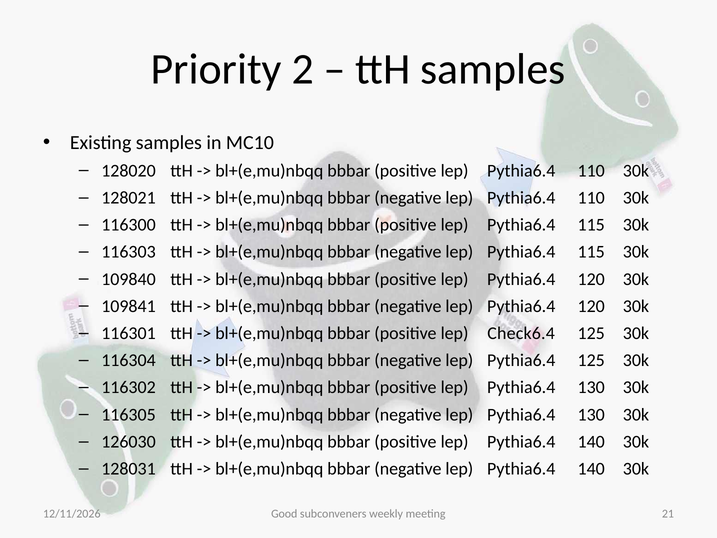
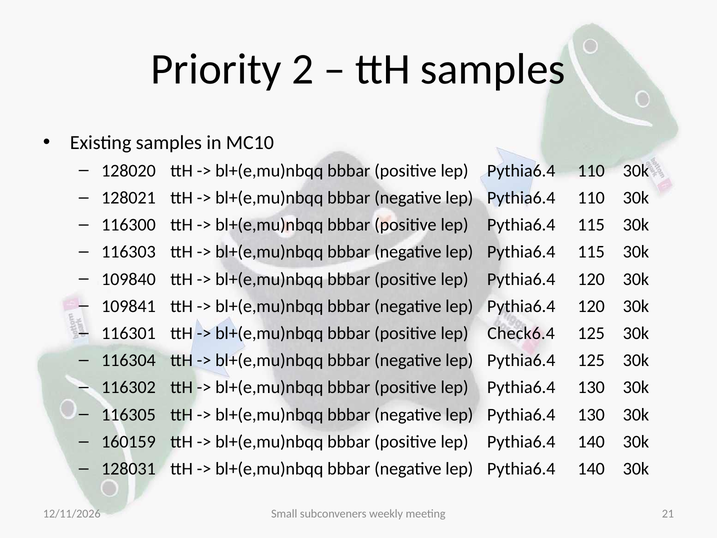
126030: 126030 -> 160159
Good: Good -> Small
